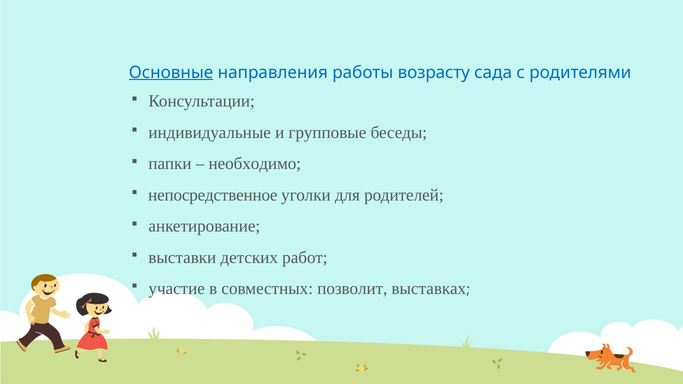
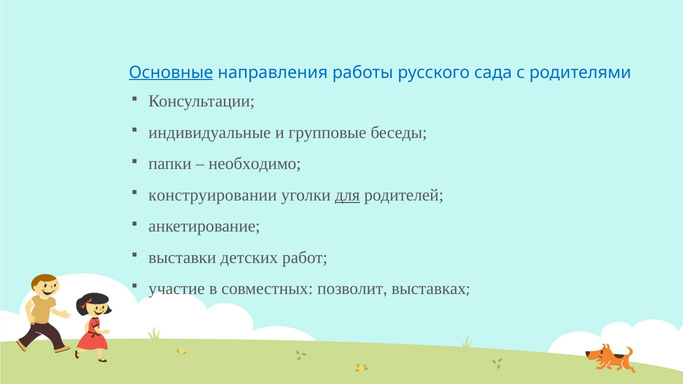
возрасту: возрасту -> русского
непосредственное: непосредственное -> конструировании
для underline: none -> present
